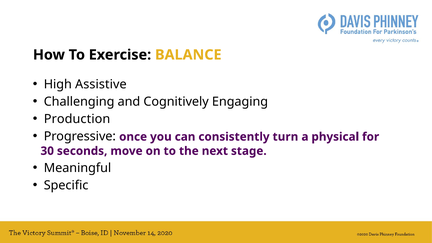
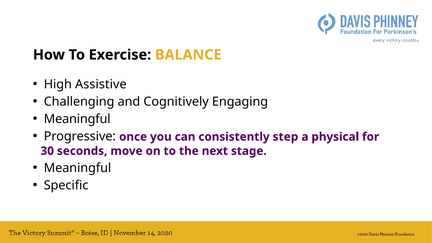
Production at (77, 119): Production -> Meaningful
turn: turn -> step
